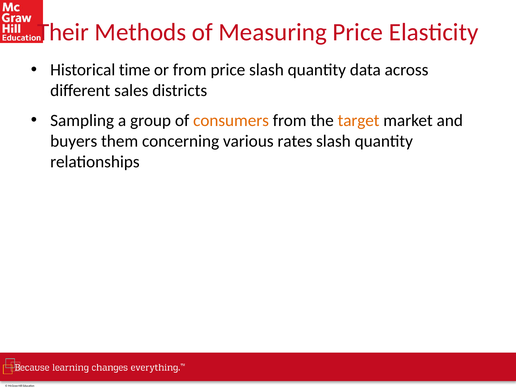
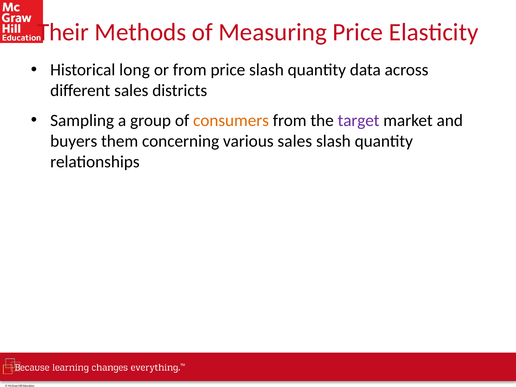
time: time -> long
target colour: orange -> purple
various rates: rates -> sales
